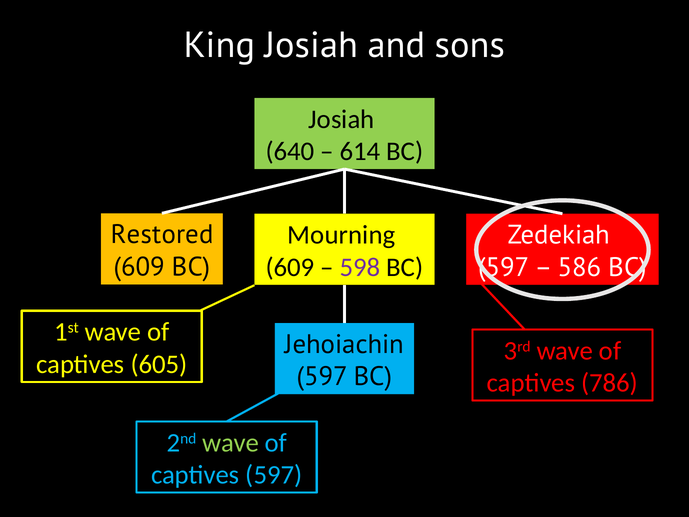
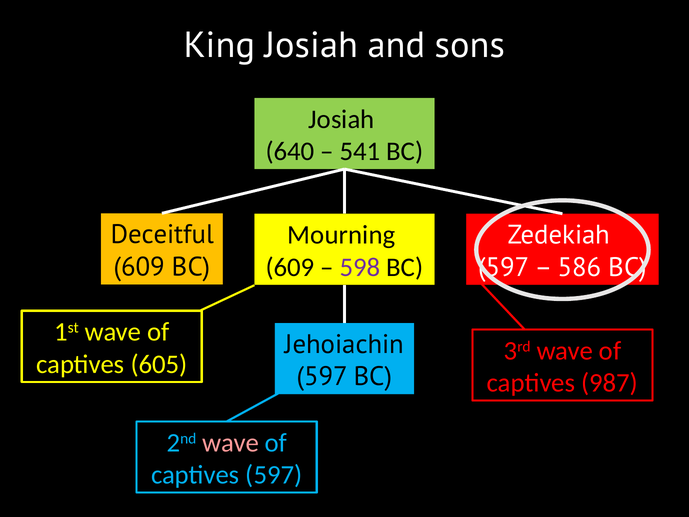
614: 614 -> 541
Restored: Restored -> Deceitful
786: 786 -> 987
wave at (231, 443) colour: light green -> pink
